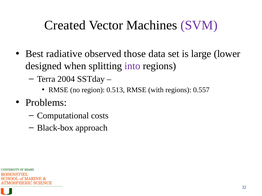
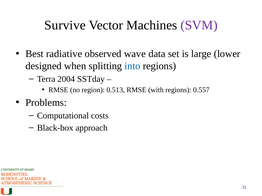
Created: Created -> Survive
those: those -> wave
into colour: purple -> blue
